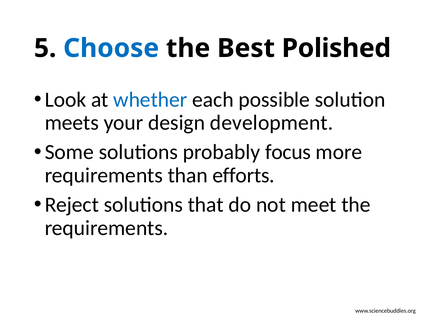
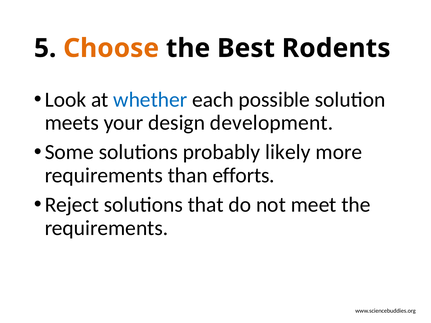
Choose colour: blue -> orange
Polished: Polished -> Rodents
focus: focus -> likely
